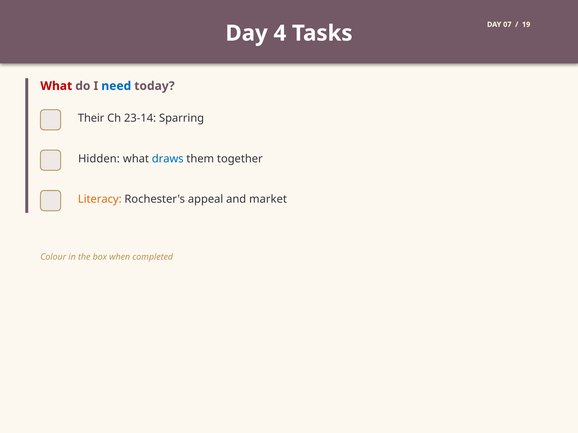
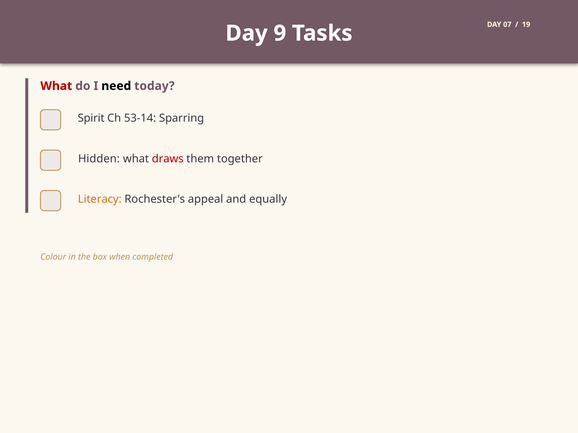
4: 4 -> 9
need colour: blue -> black
Their: Their -> Spirit
23-14: 23-14 -> 53-14
draws colour: blue -> red
market: market -> equally
